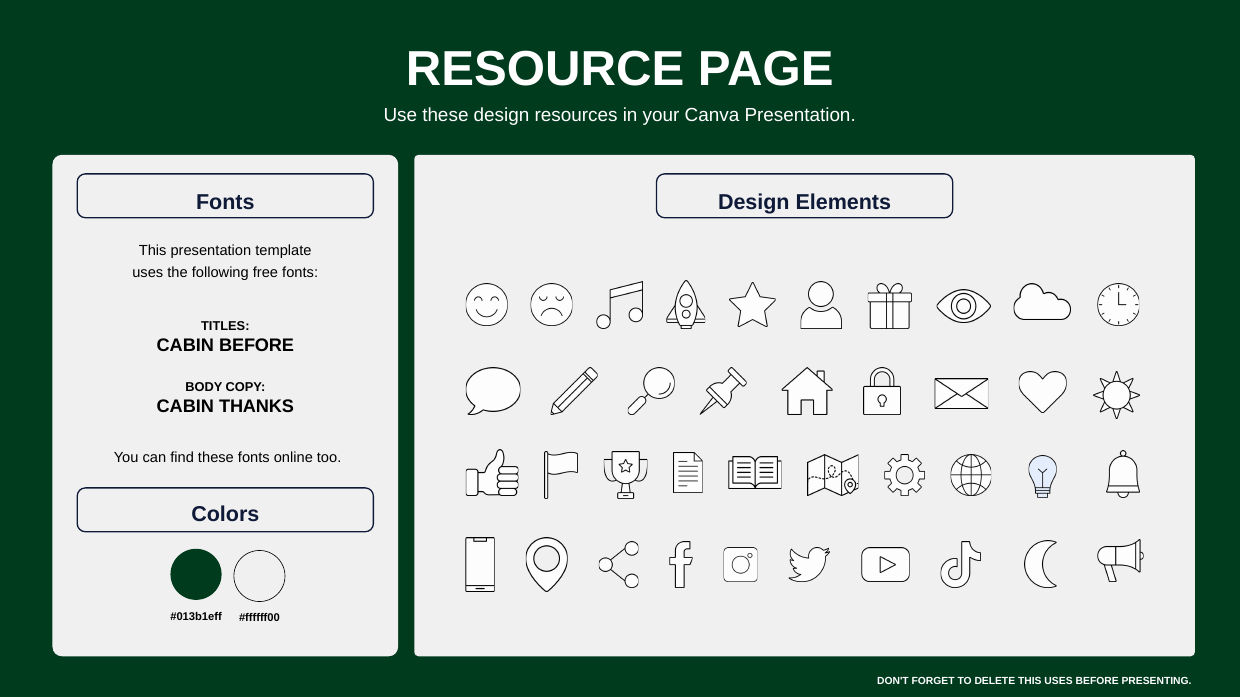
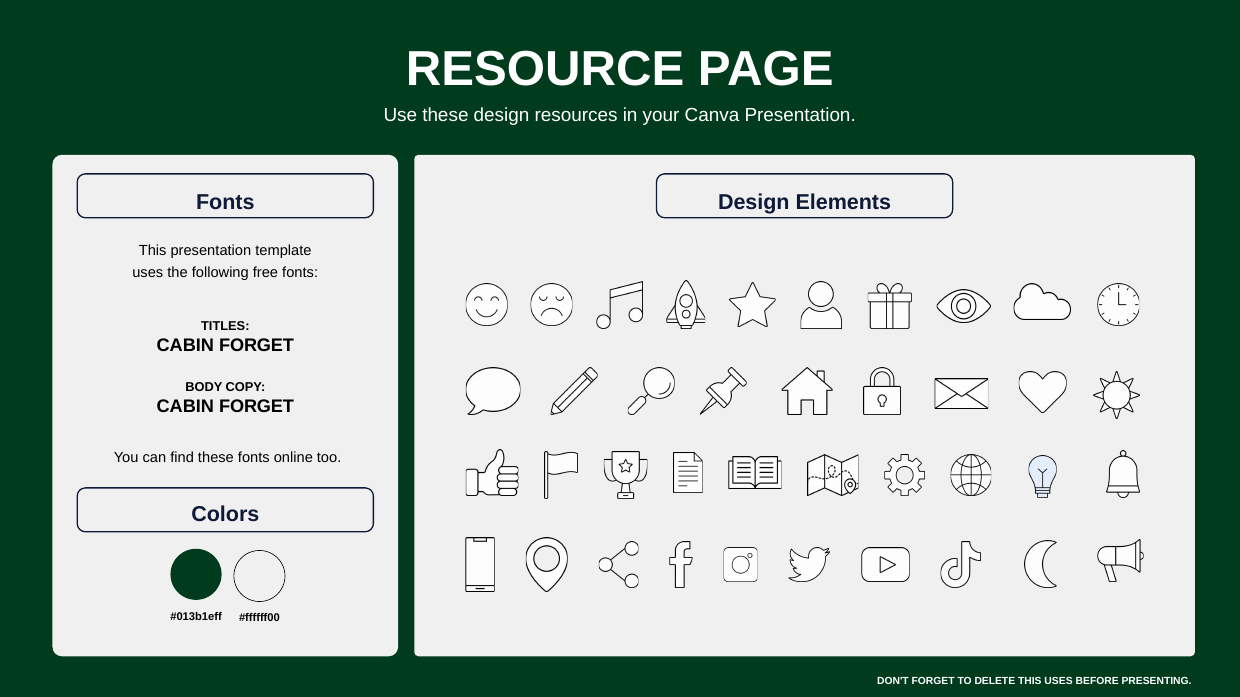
BEFORE at (257, 346): BEFORE -> FORGET
THANKS at (257, 406): THANKS -> FORGET
